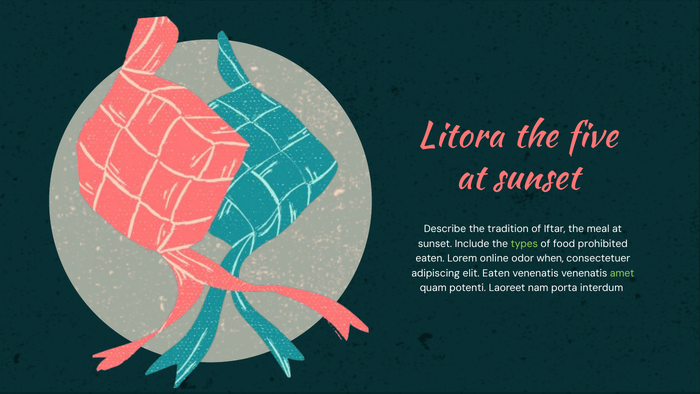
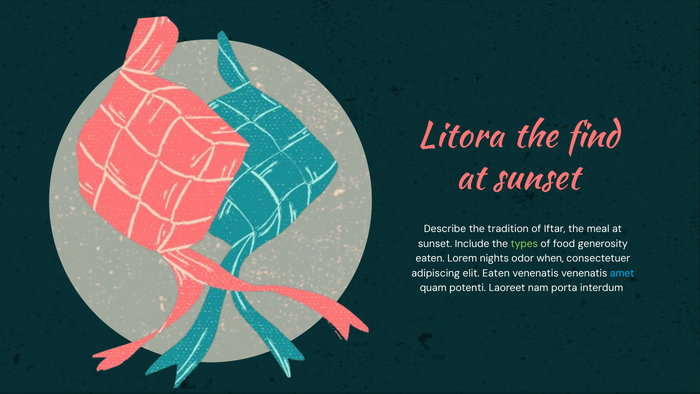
five: five -> find
prohibited: prohibited -> generosity
online: online -> nights
amet colour: light green -> light blue
